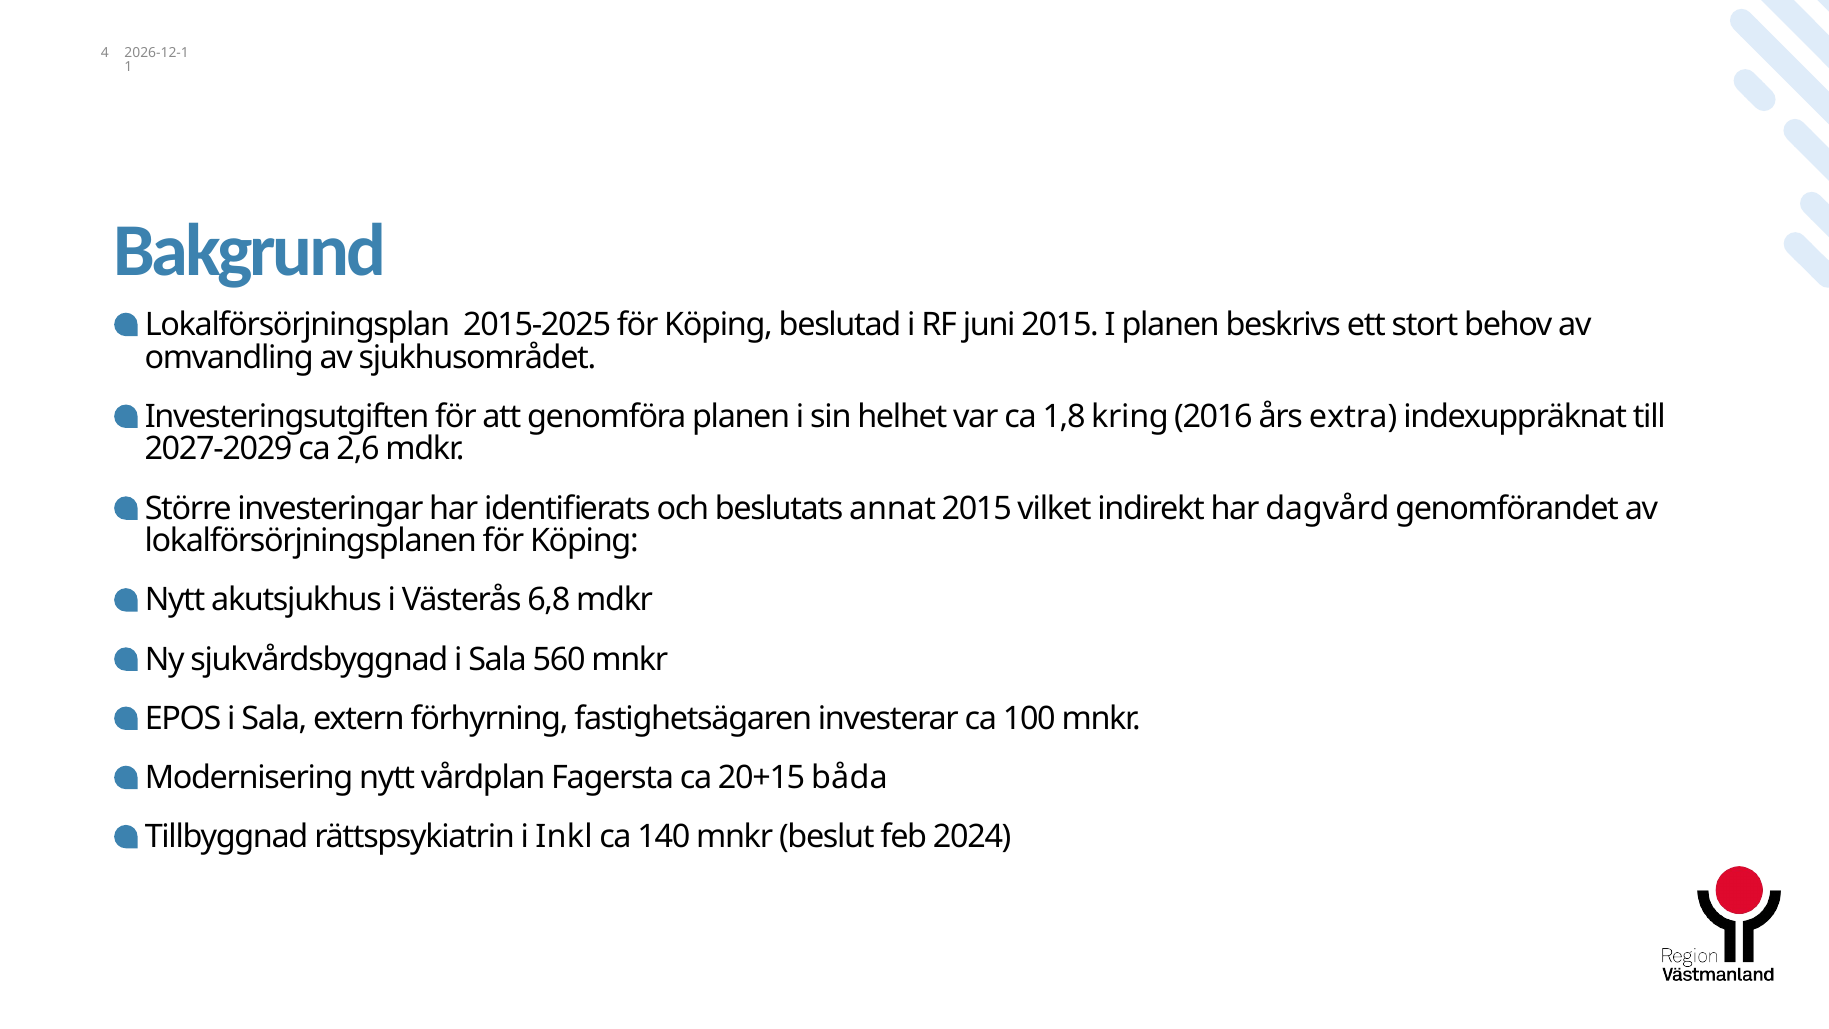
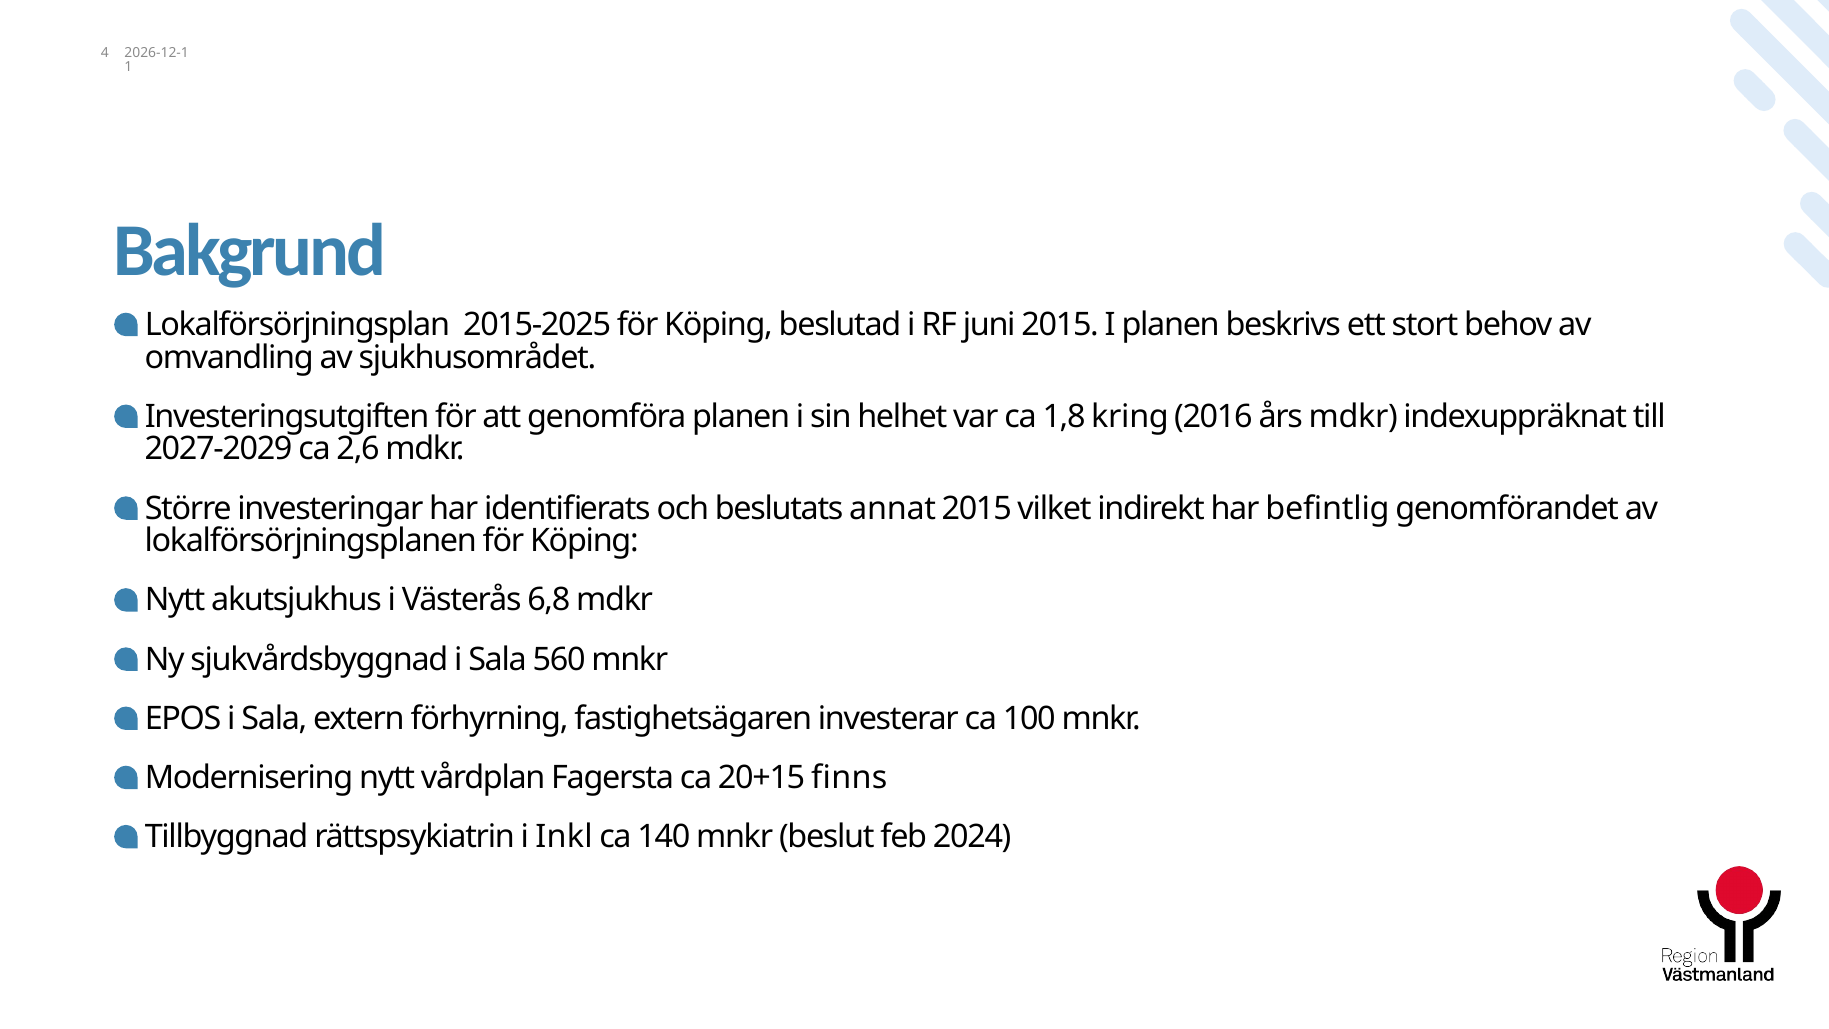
års extra: extra -> mdkr
dagvård: dagvård -> befintlig
båda: båda -> finns
